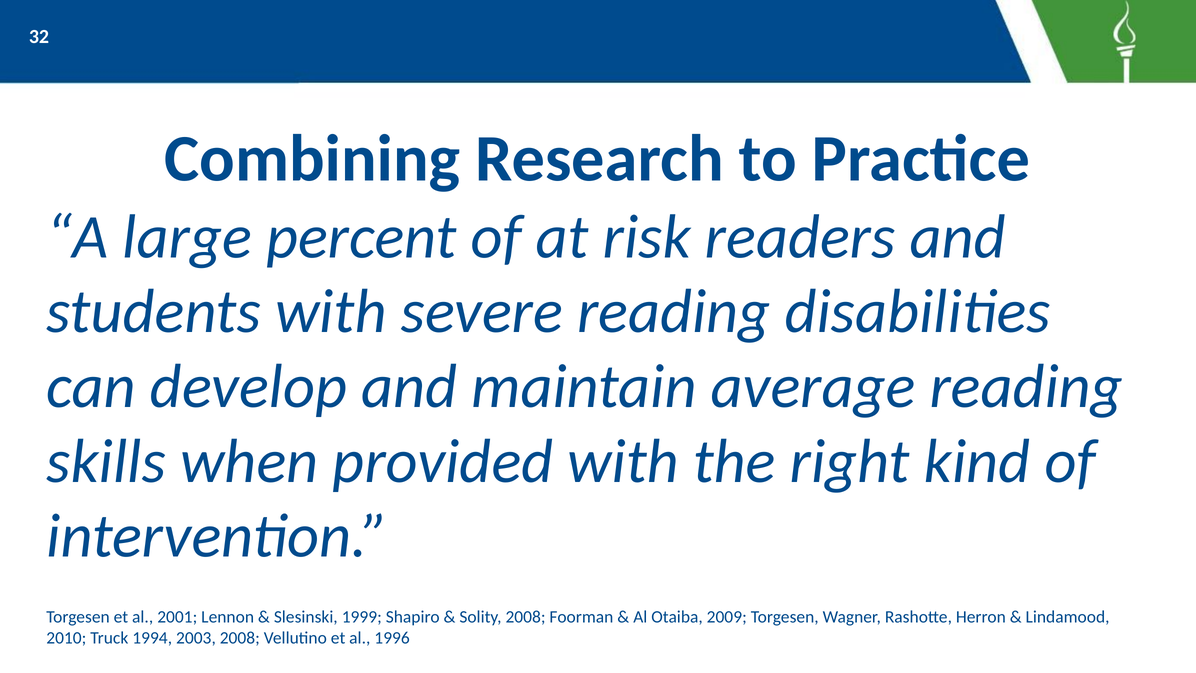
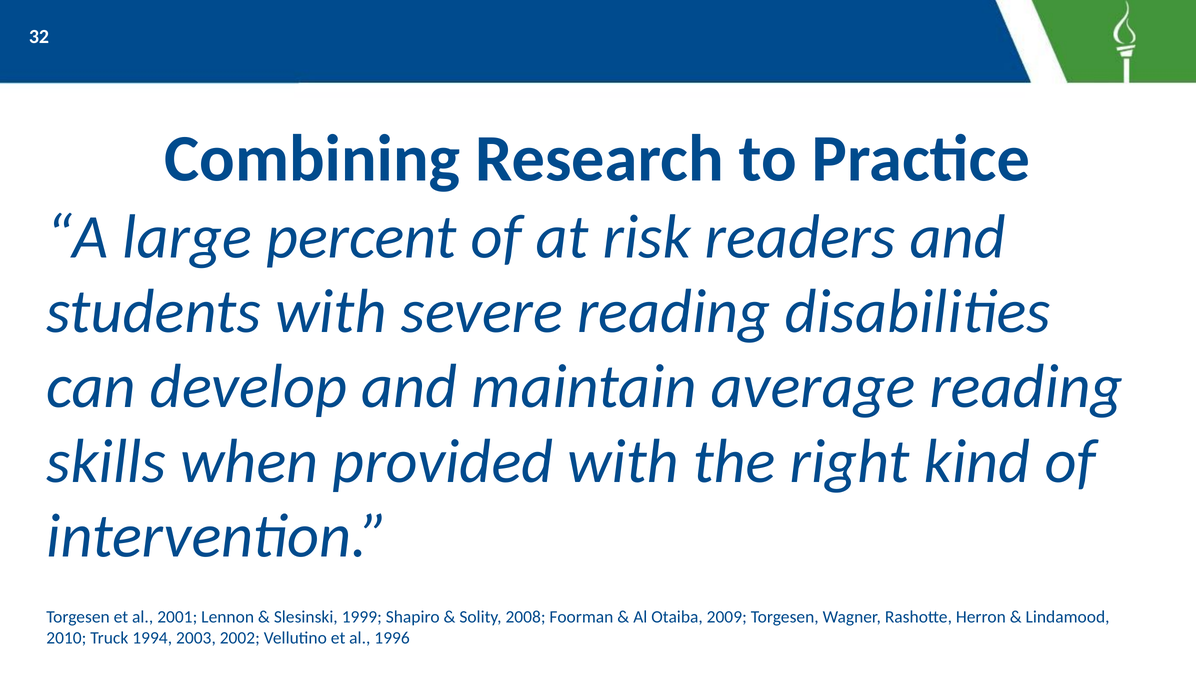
2003 2008: 2008 -> 2002
